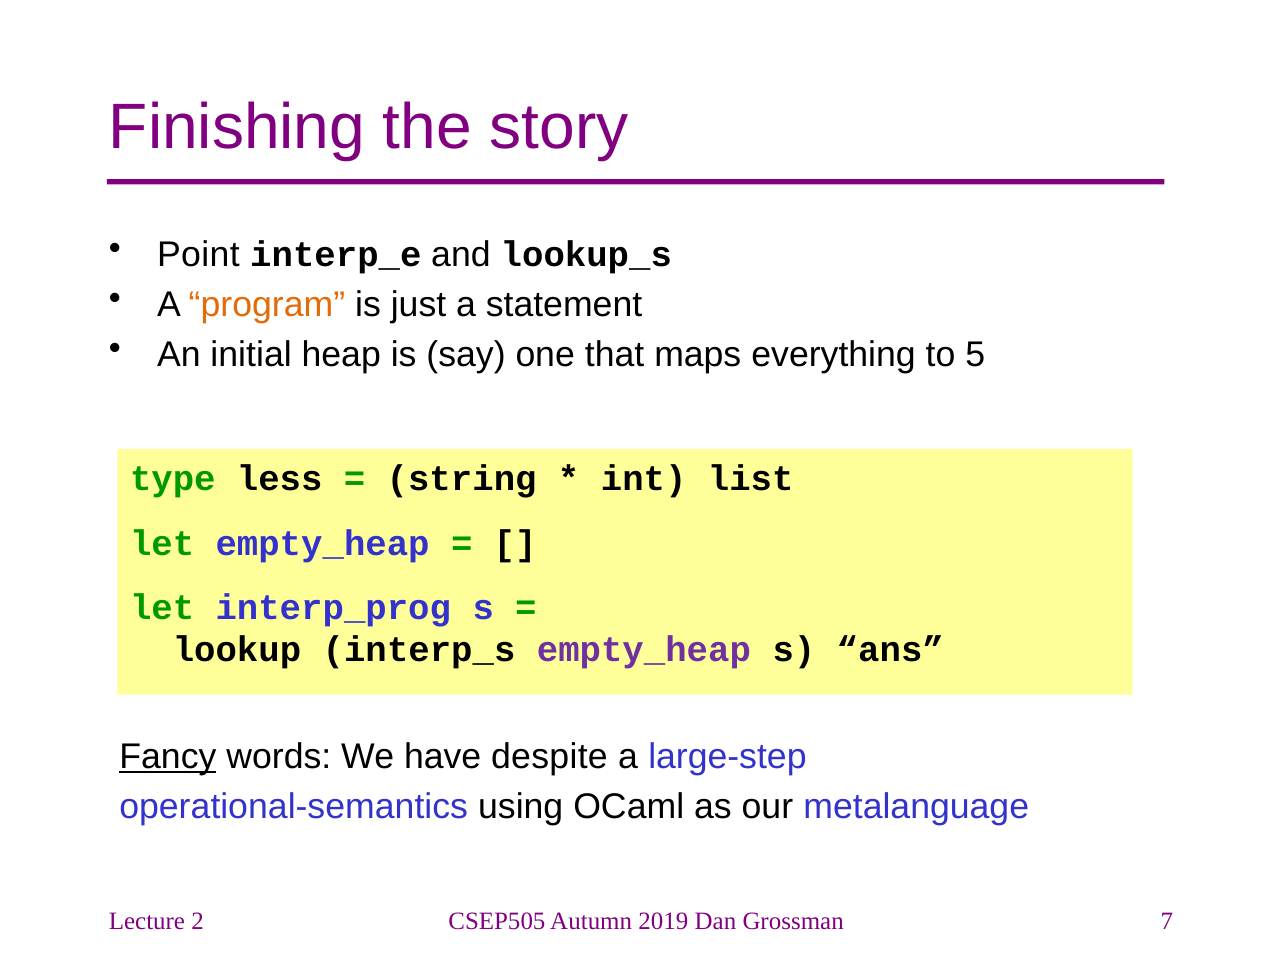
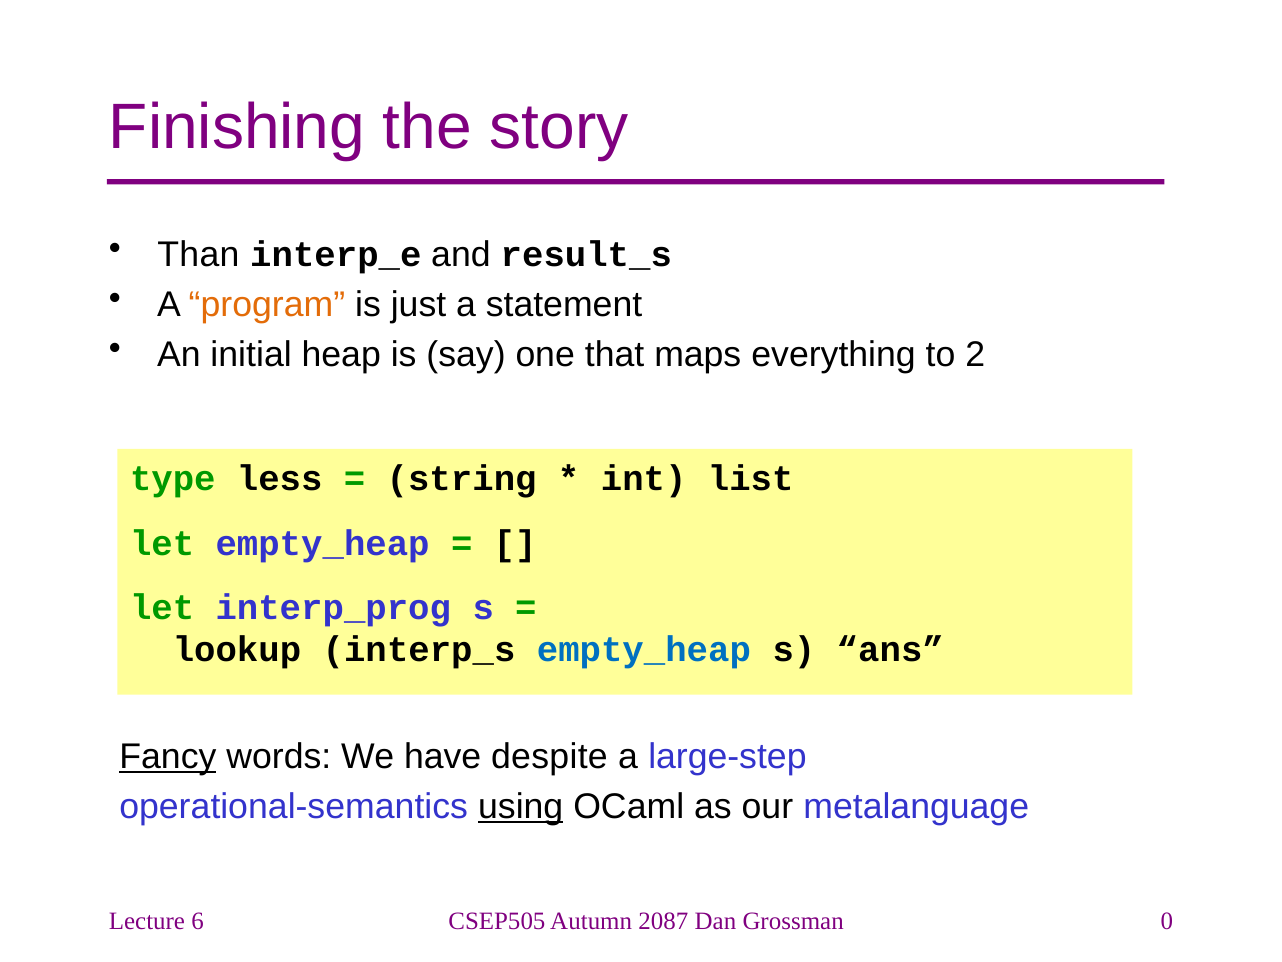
Point: Point -> Than
lookup_s: lookup_s -> result_s
5: 5 -> 2
empty_heap at (644, 650) colour: purple -> blue
using underline: none -> present
2: 2 -> 6
2019: 2019 -> 2087
7: 7 -> 0
